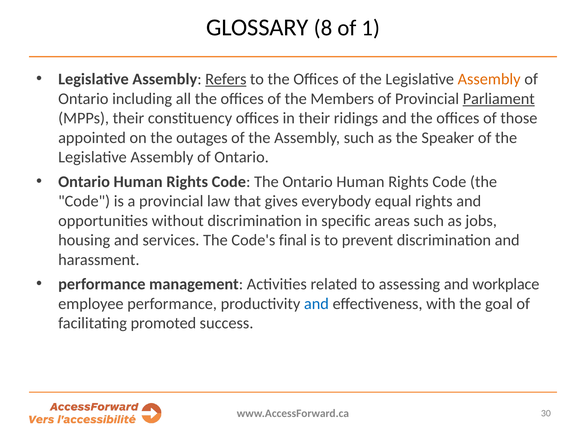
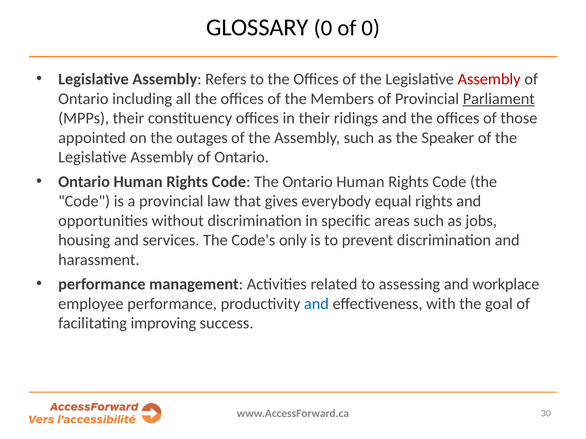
GLOSSARY 8: 8 -> 0
of 1: 1 -> 0
Refers underline: present -> none
Assembly at (489, 79) colour: orange -> red
final: final -> only
promoted: promoted -> improving
